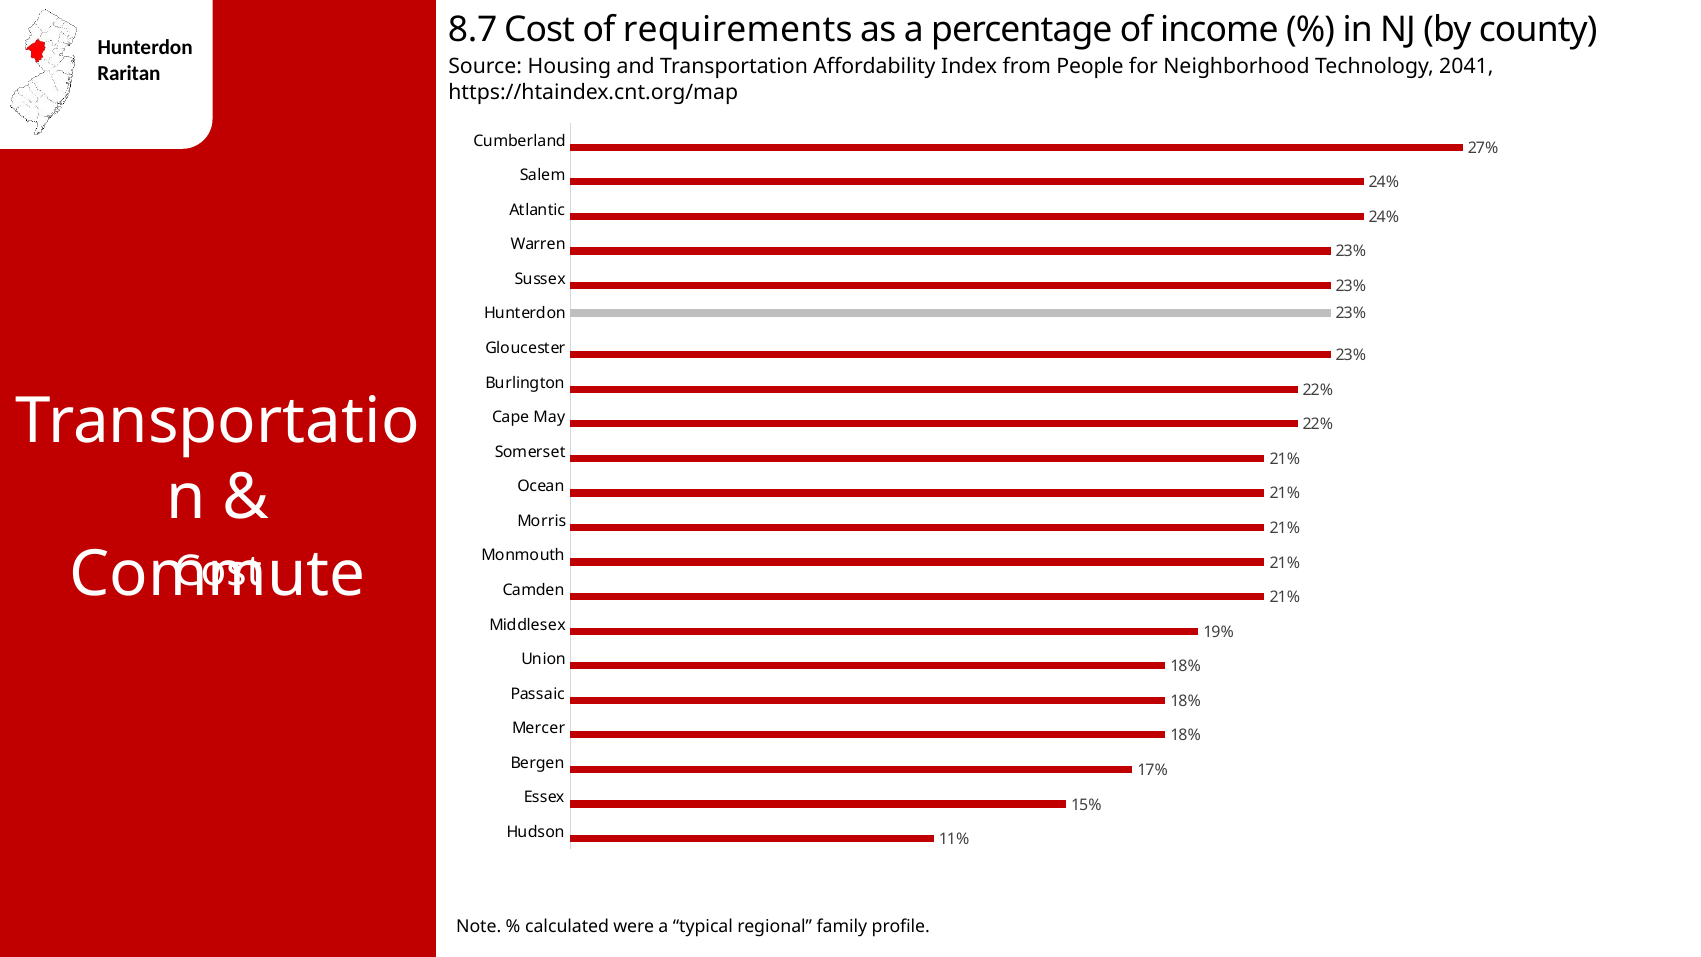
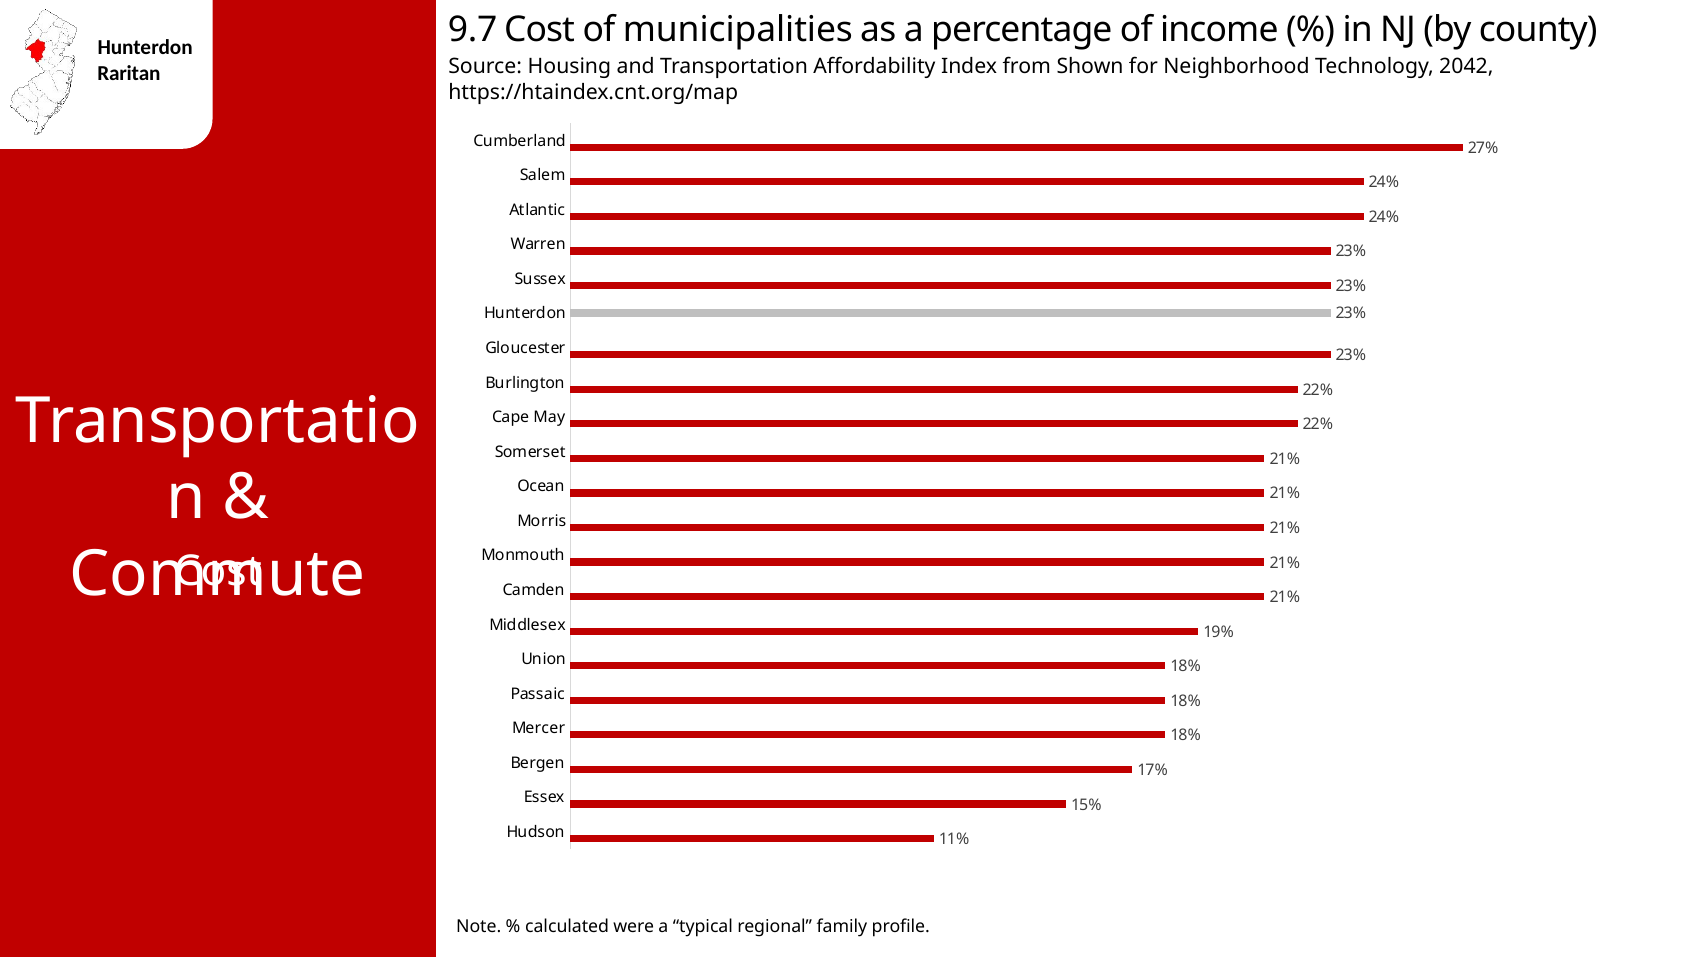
8.7: 8.7 -> 9.7
requirements: requirements -> municipalities
People: People -> Shown
2041: 2041 -> 2042
